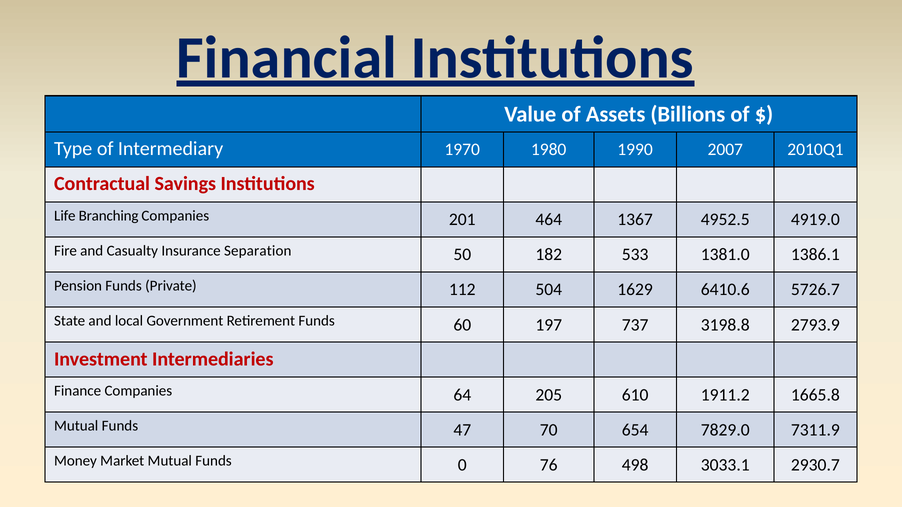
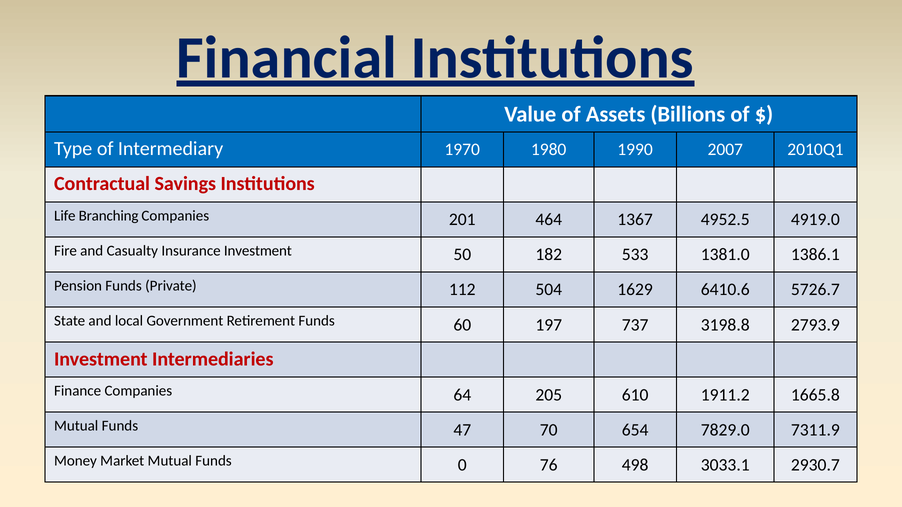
Insurance Separation: Separation -> Investment
